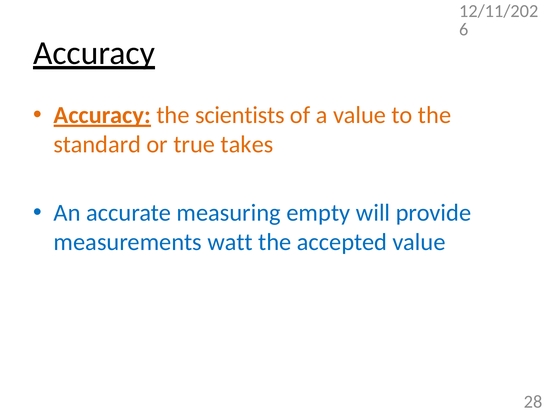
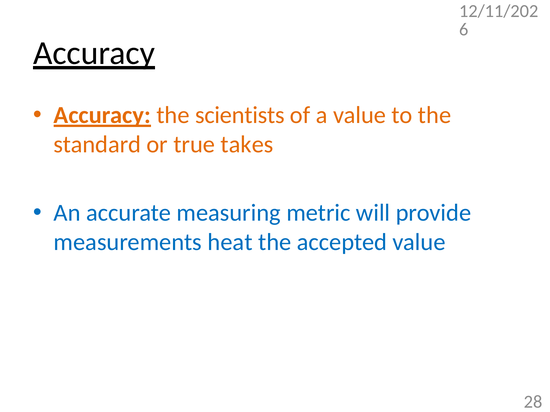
empty: empty -> metric
watt: watt -> heat
